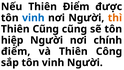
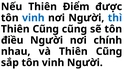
thì colour: orange -> blue
hiệp: hiệp -> điều
điểm at (16, 51): điểm -> nhau
và Thiên Công: Công -> Cũng
